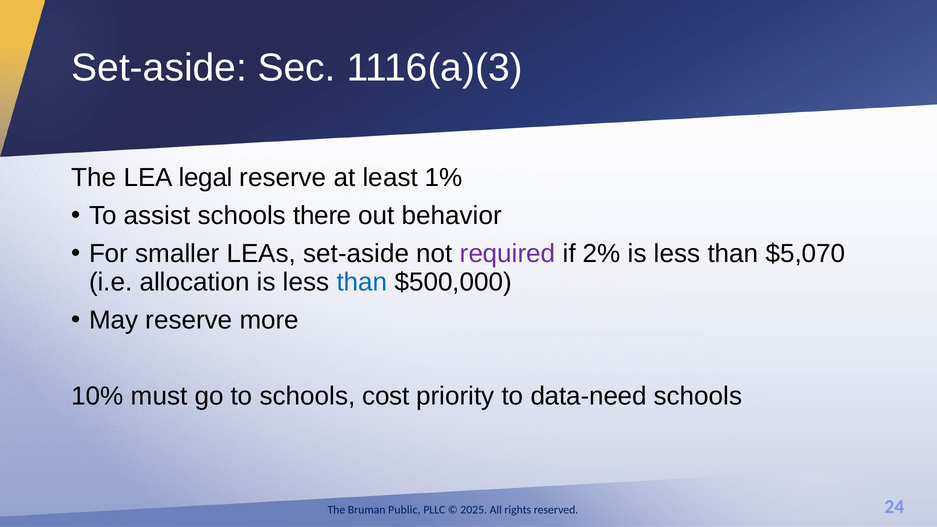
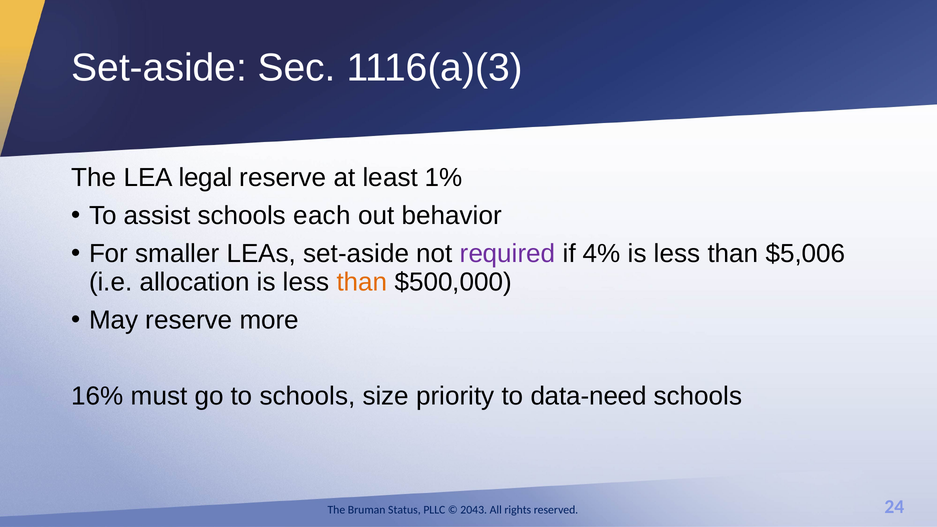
there: there -> each
2%: 2% -> 4%
$5,070: $5,070 -> $5,006
than at (362, 282) colour: blue -> orange
10%: 10% -> 16%
cost: cost -> size
Public: Public -> Status
2025: 2025 -> 2043
